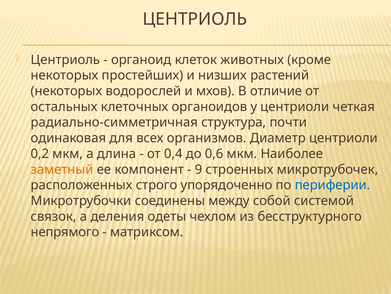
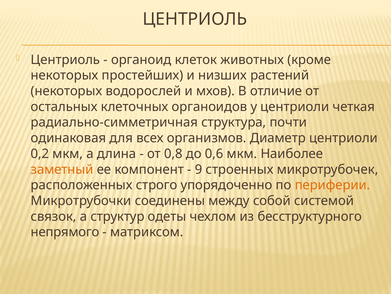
0,4: 0,4 -> 0,8
периферии colour: blue -> orange
деления: деления -> структур
